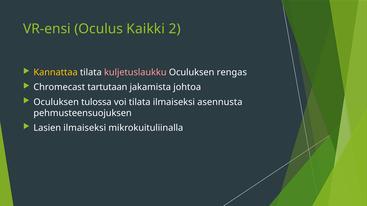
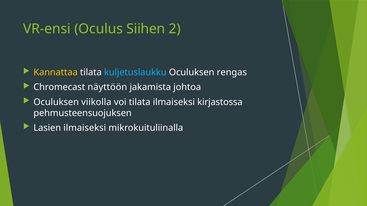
Kaikki: Kaikki -> Siihen
kuljetuslaukku colour: pink -> light blue
tartutaan: tartutaan -> näyttöön
tulossa: tulossa -> viikolla
asennusta: asennusta -> kirjastossa
